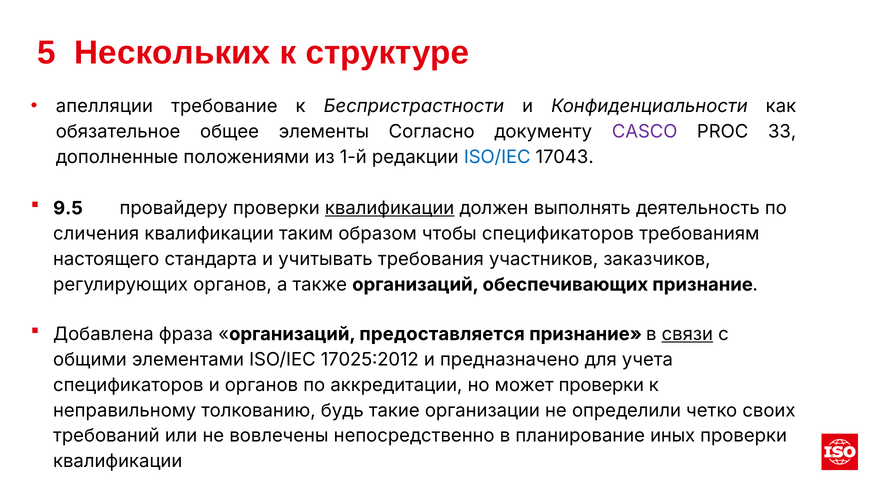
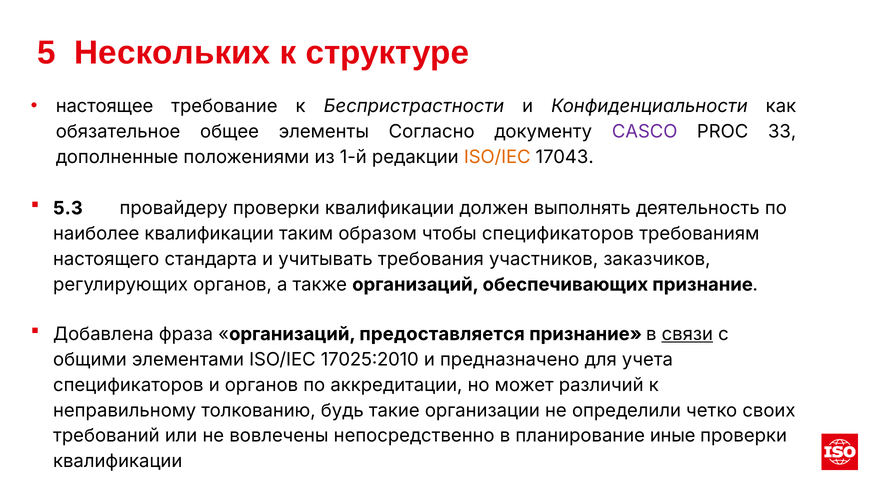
апелляции: апелляции -> настоящее
ISO/IEC at (497, 157) colour: blue -> orange
9.5: 9.5 -> 5.3
квалификации at (390, 208) underline: present -> none
сличения: сличения -> наиболее
17025:2012: 17025:2012 -> 17025:2010
может проверки: проверки -> различий
иных: иных -> иные
